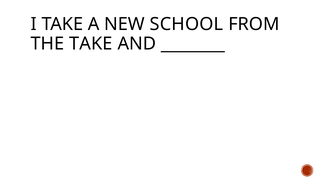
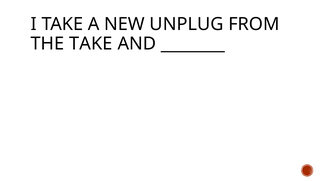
SCHOOL: SCHOOL -> UNPLUG
